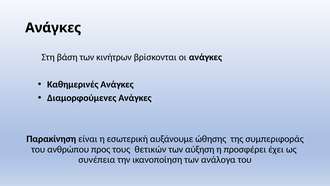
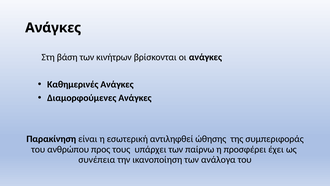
αυξάνουμε: αυξάνουμε -> αντιληφθεί
θετικών: θετικών -> υπάρχει
αύξηση: αύξηση -> παίρνω
